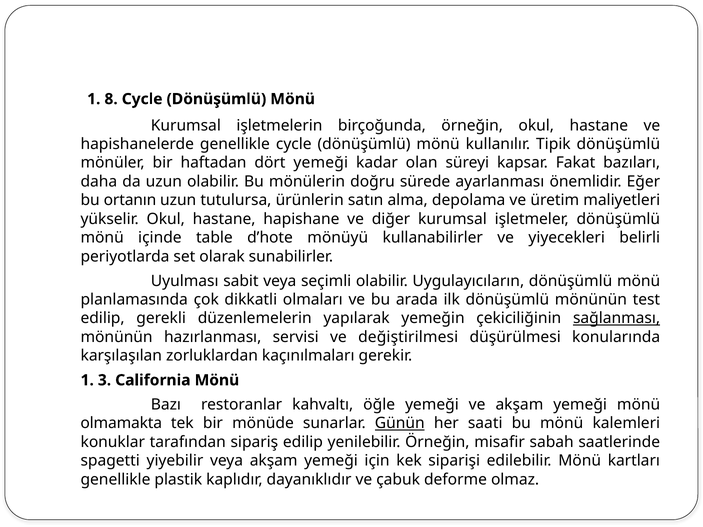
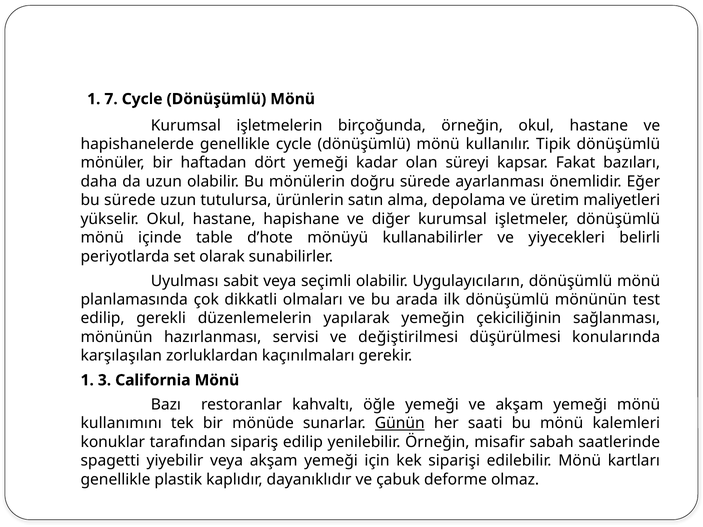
8: 8 -> 7
bu ortanın: ortanın -> sürede
sağlanması underline: present -> none
olmamakta: olmamakta -> kullanımını
